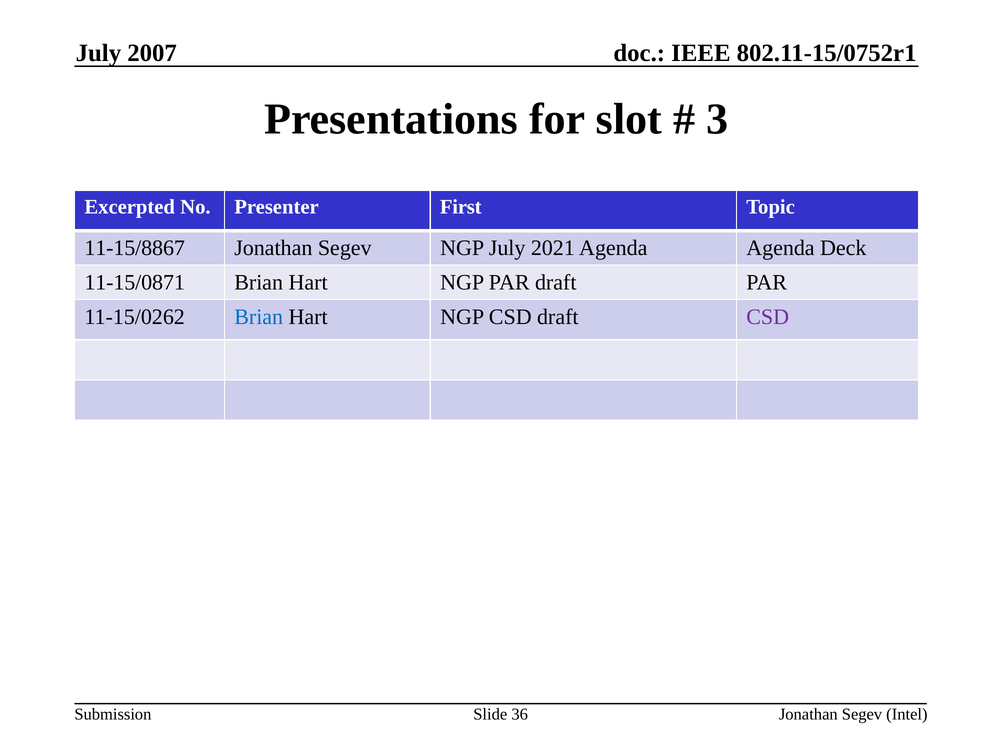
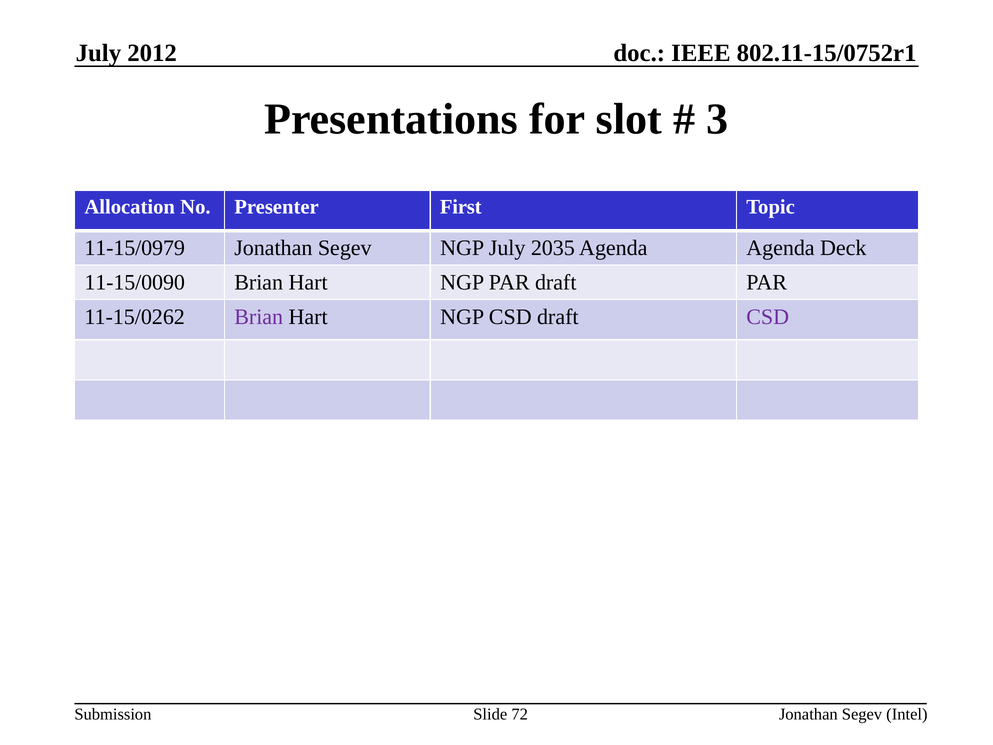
2007: 2007 -> 2012
Excerpted: Excerpted -> Allocation
11-15/8867: 11-15/8867 -> 11-15/0979
2021: 2021 -> 2035
11-15/0871: 11-15/0871 -> 11-15/0090
Brian at (259, 317) colour: blue -> purple
36: 36 -> 72
